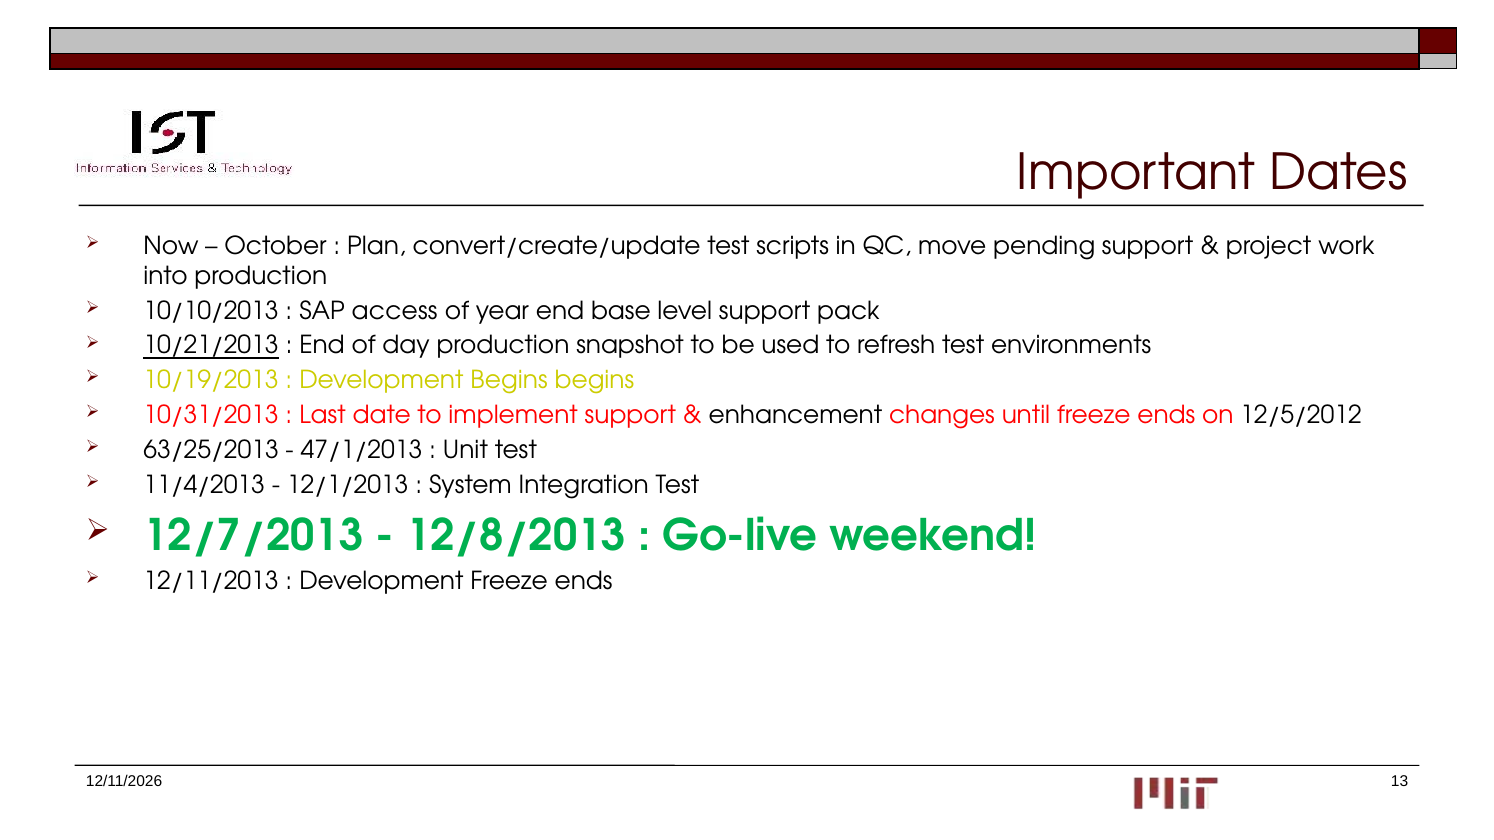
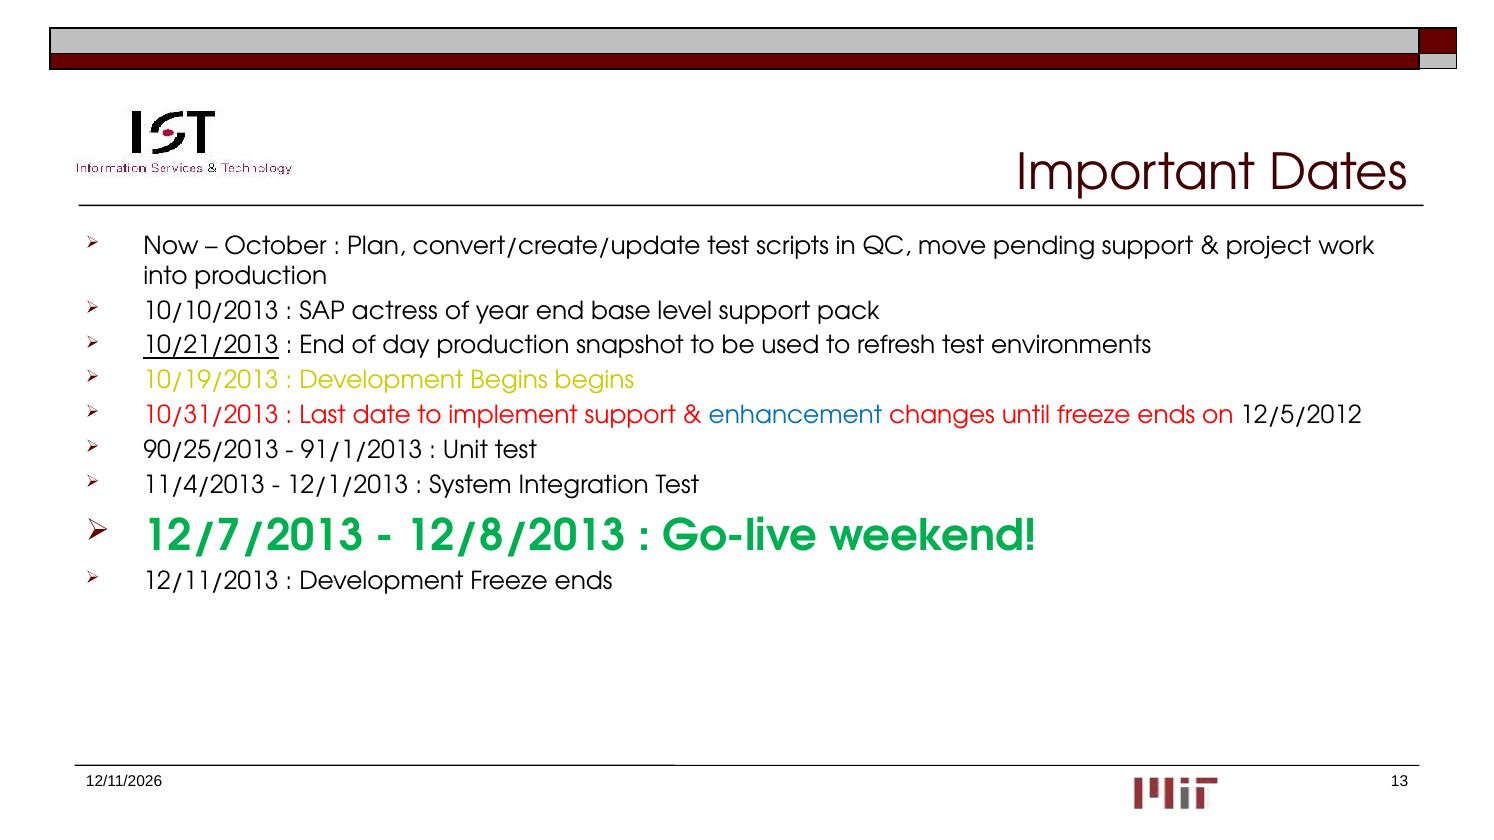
access: access -> actress
enhancement colour: black -> blue
63/25/2013: 63/25/2013 -> 90/25/2013
47/1/2013: 47/1/2013 -> 91/1/2013
